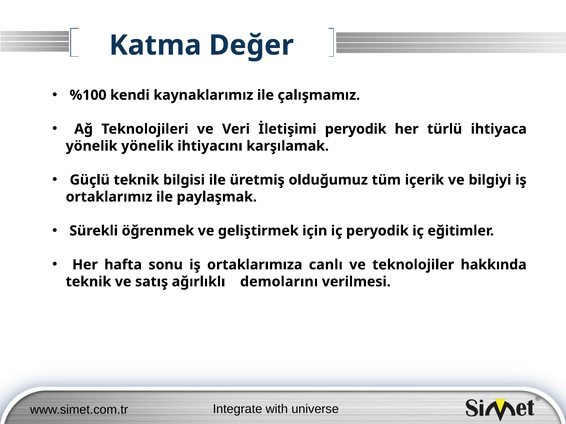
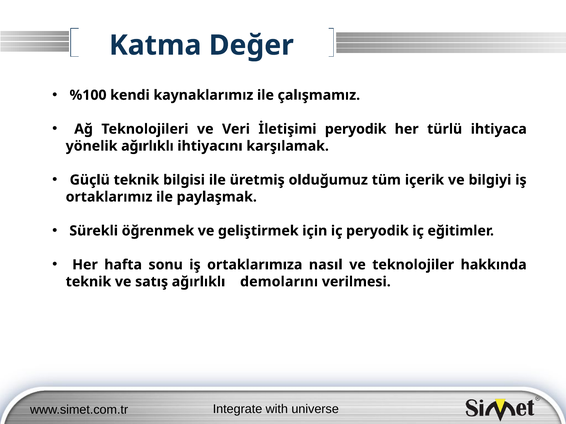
yönelik yönelik: yönelik -> ağırlıklı
canlı: canlı -> nasıl
